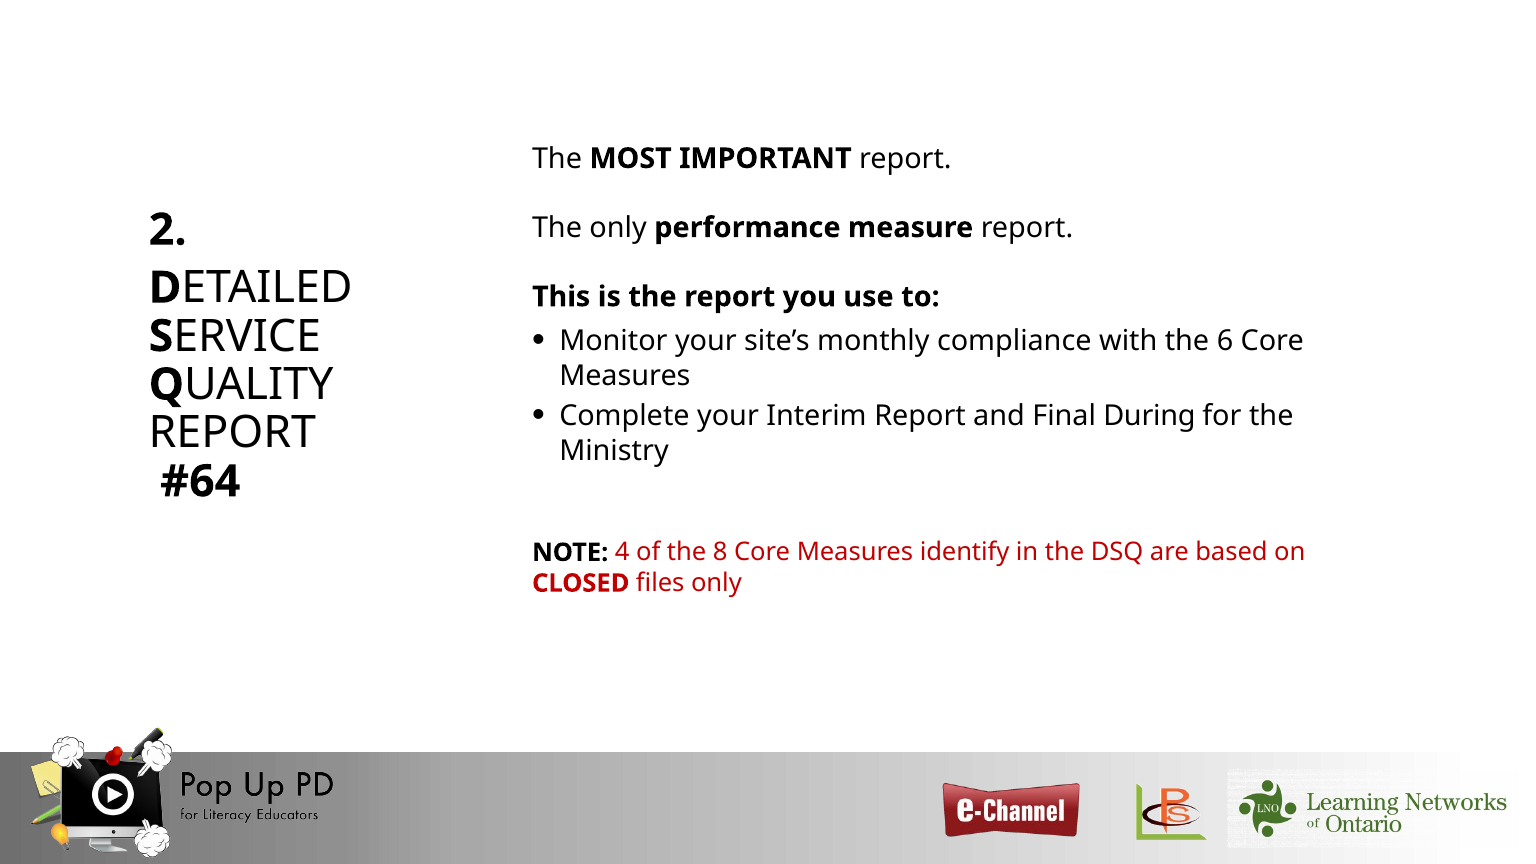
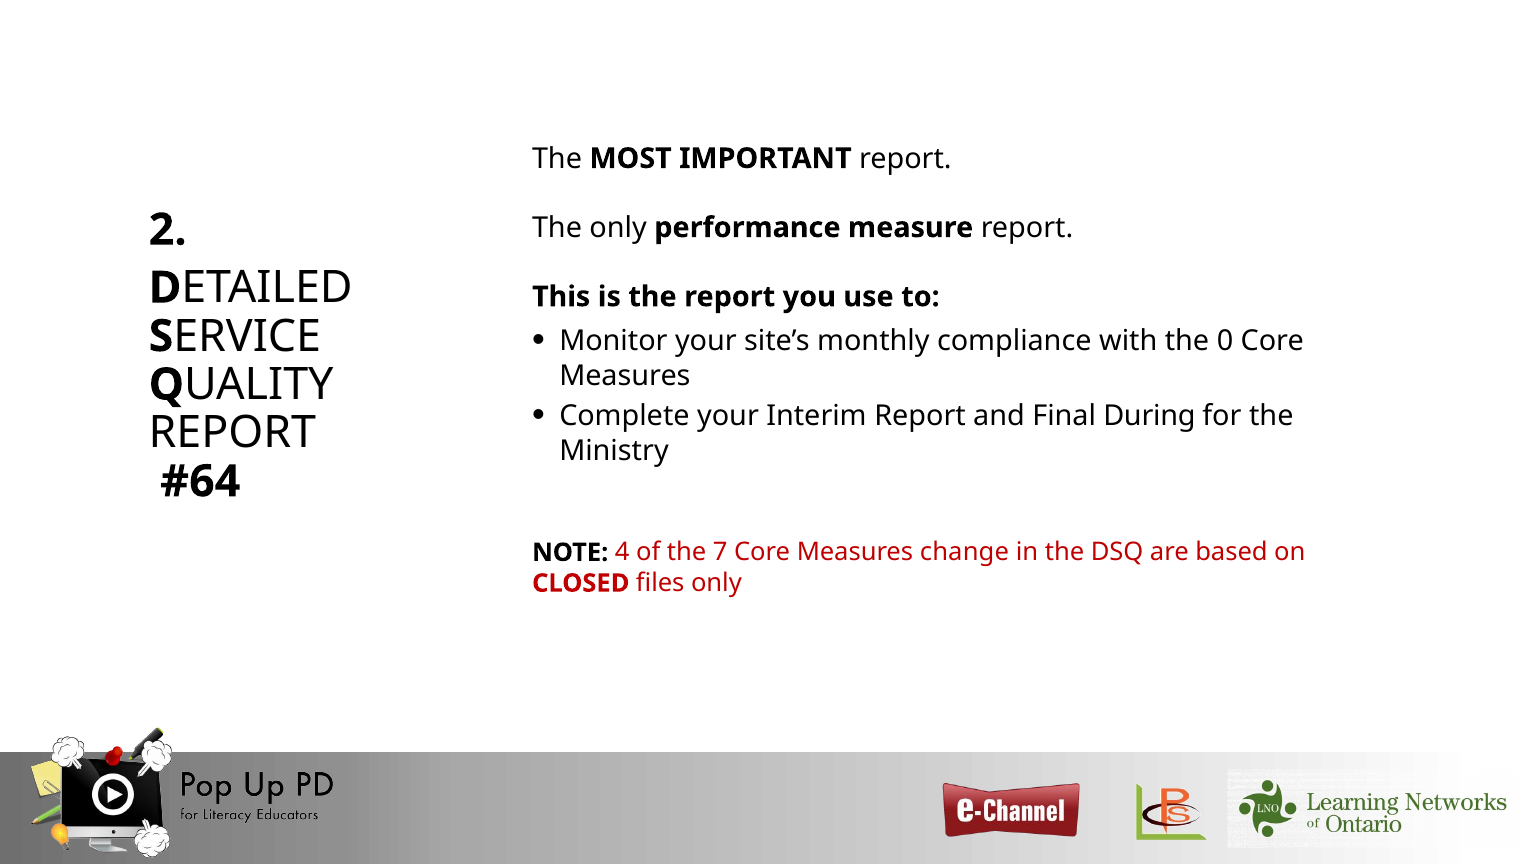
6: 6 -> 0
8: 8 -> 7
identify: identify -> change
